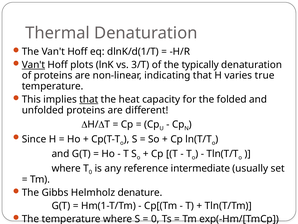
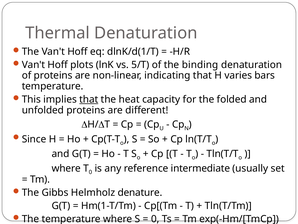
Van't at (33, 65) underline: present -> none
3/T: 3/T -> 5/T
typically: typically -> binding
true: true -> bars
